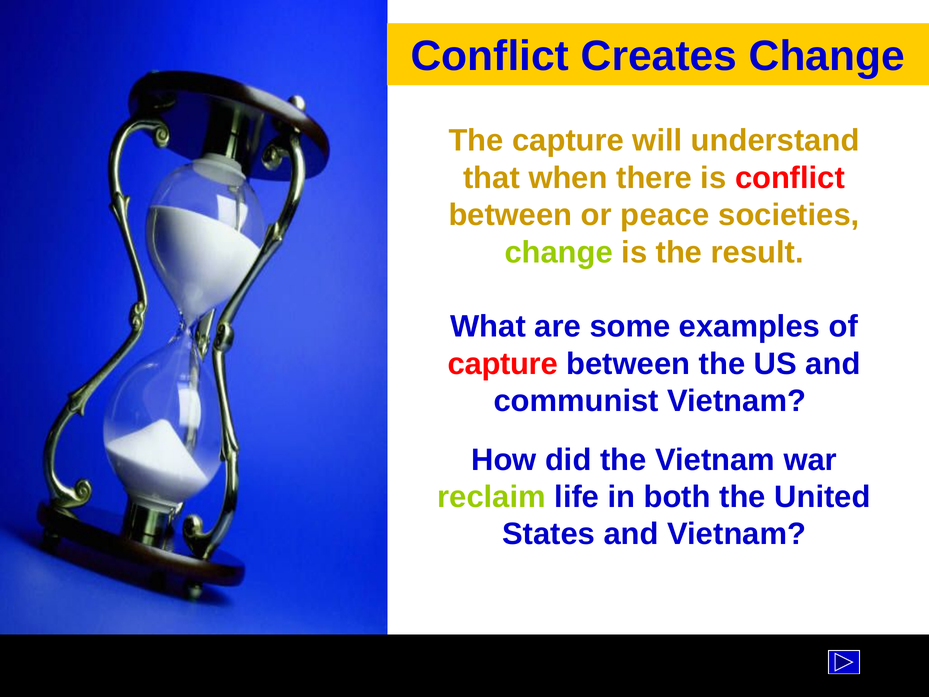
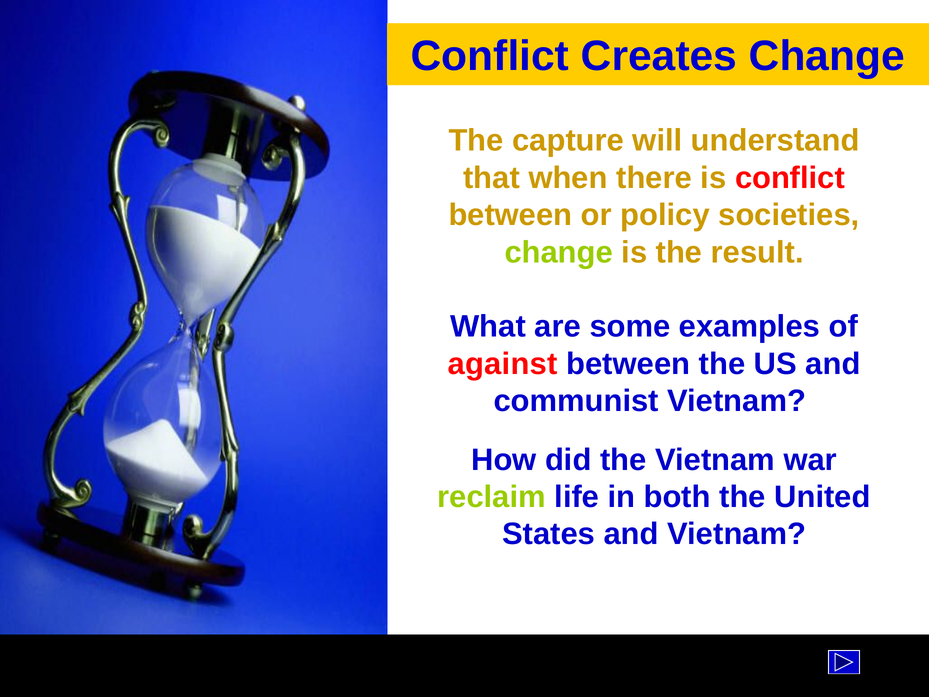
peace: peace -> policy
capture at (503, 364): capture -> against
